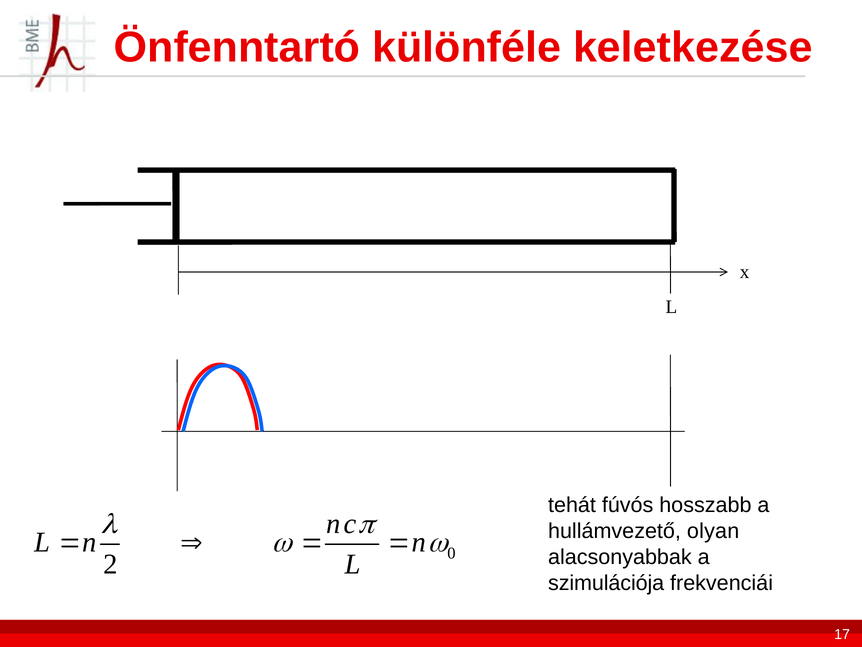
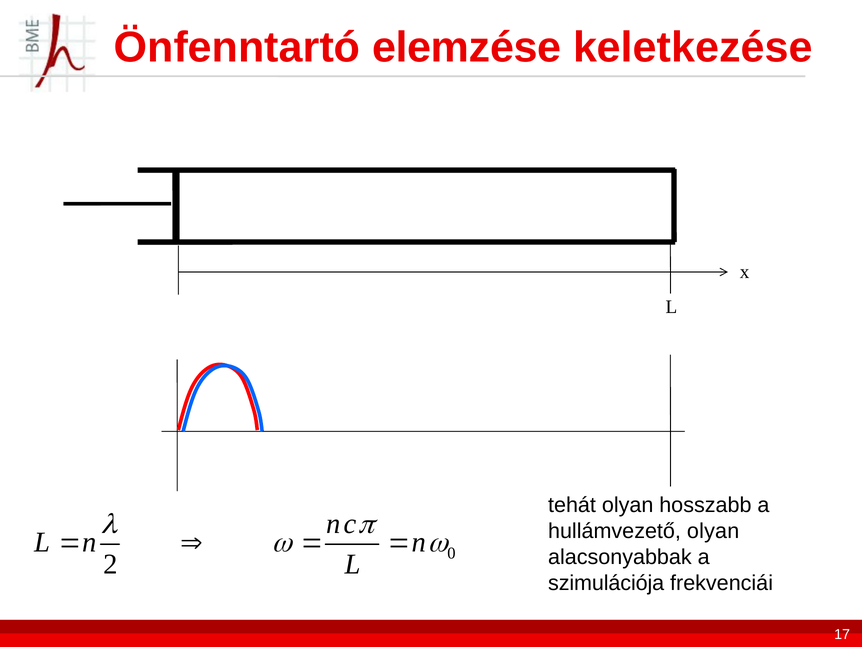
különféle: különféle -> elemzése
tehát fúvós: fúvós -> olyan
